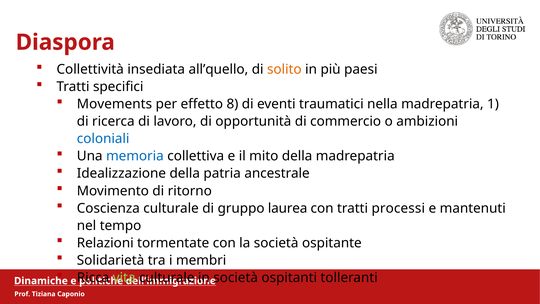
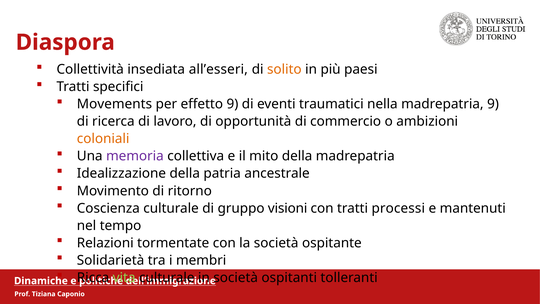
all’quello: all’quello -> all’esseri
effetto 8: 8 -> 9
madrepatria 1: 1 -> 9
coloniali colour: blue -> orange
memoria colour: blue -> purple
laurea: laurea -> visioni
